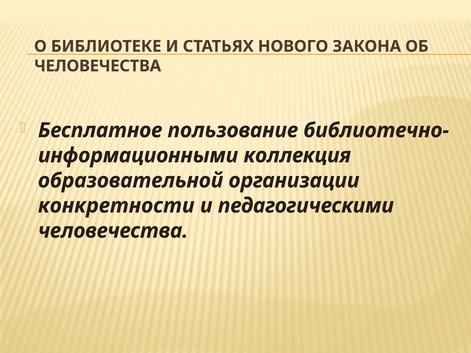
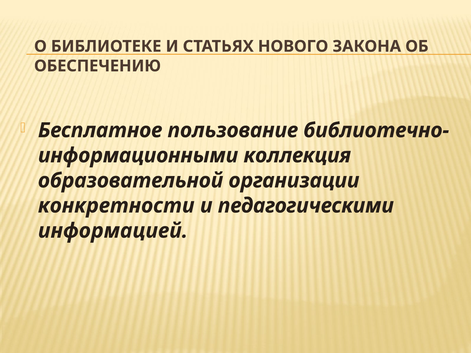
ЧЕЛОВЕЧЕСТВА at (98, 66): ЧЕЛОВЕЧЕСТВА -> ОБЕСПЕЧЕНИЮ
человечества at (113, 231): человечества -> информацией
